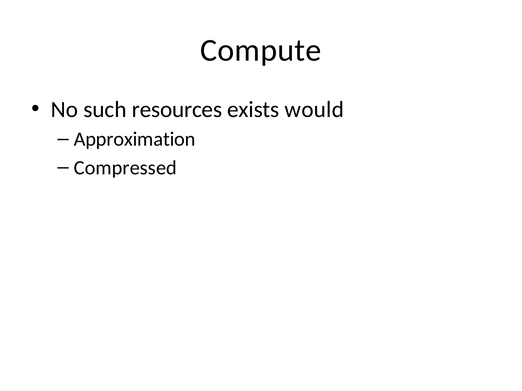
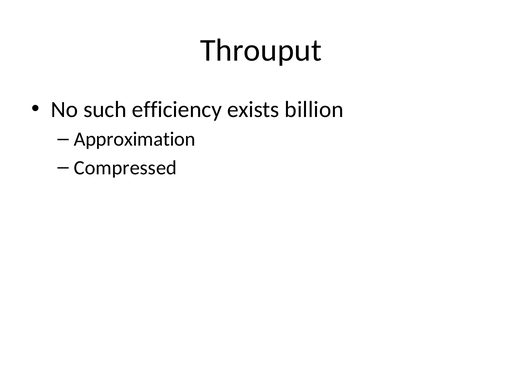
Compute: Compute -> Throuput
resources: resources -> efficiency
would: would -> billion
